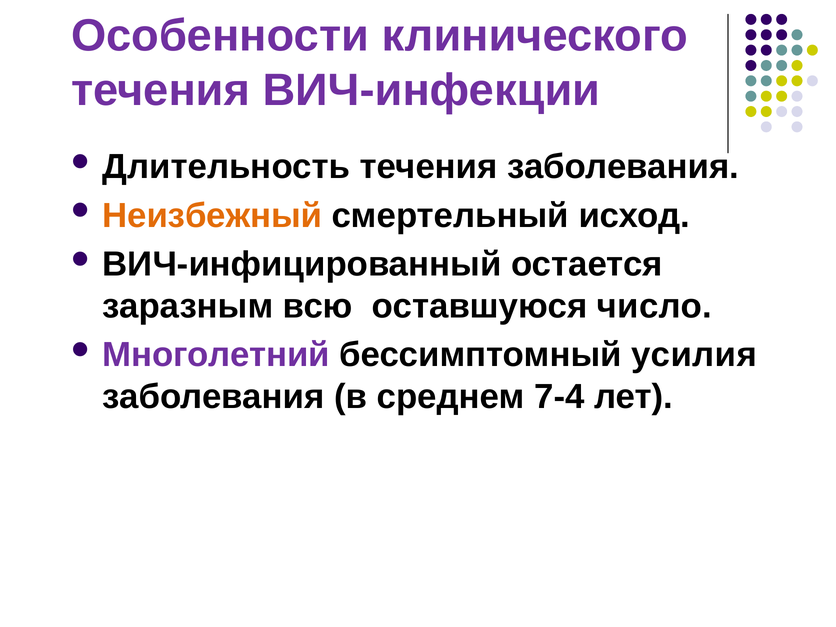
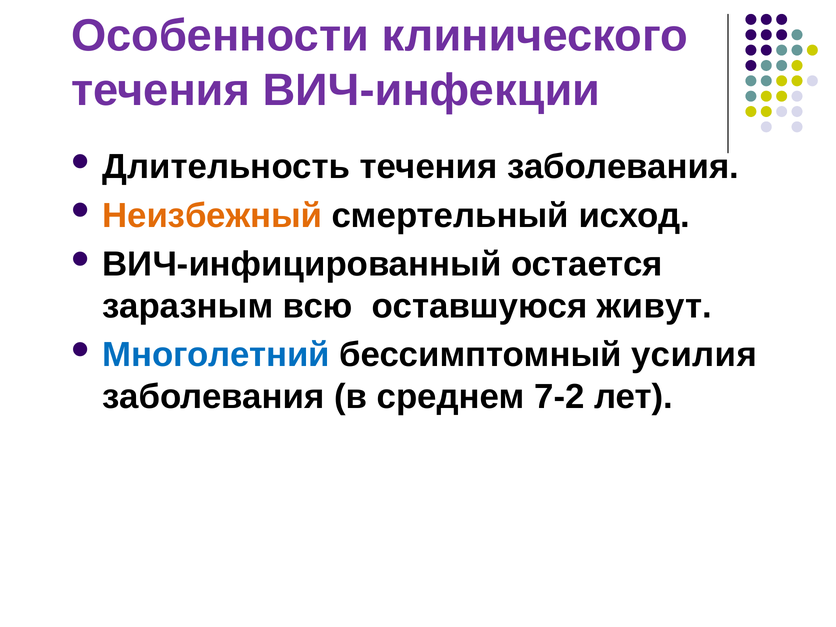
число: число -> живут
Многолетний colour: purple -> blue
7-4: 7-4 -> 7-2
